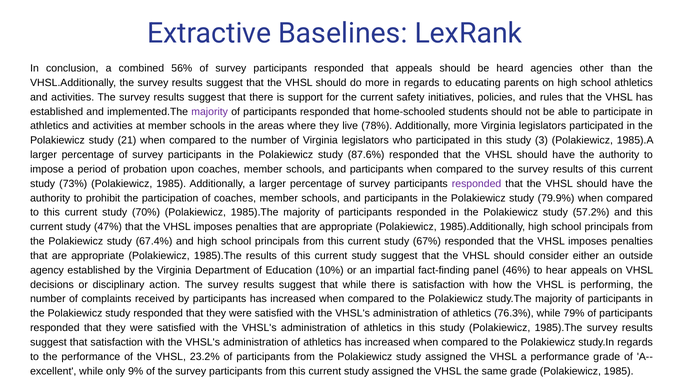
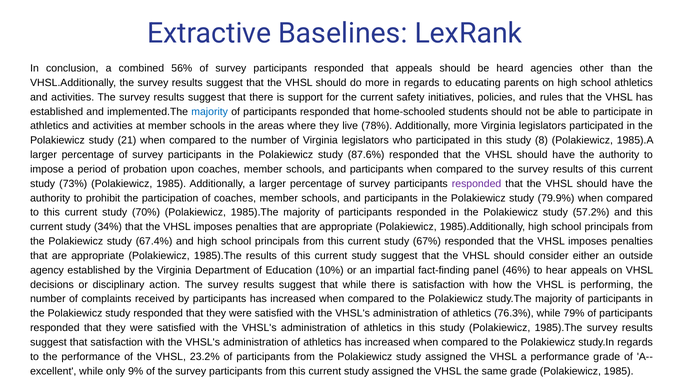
majority at (210, 112) colour: purple -> blue
3: 3 -> 8
47%: 47% -> 34%
